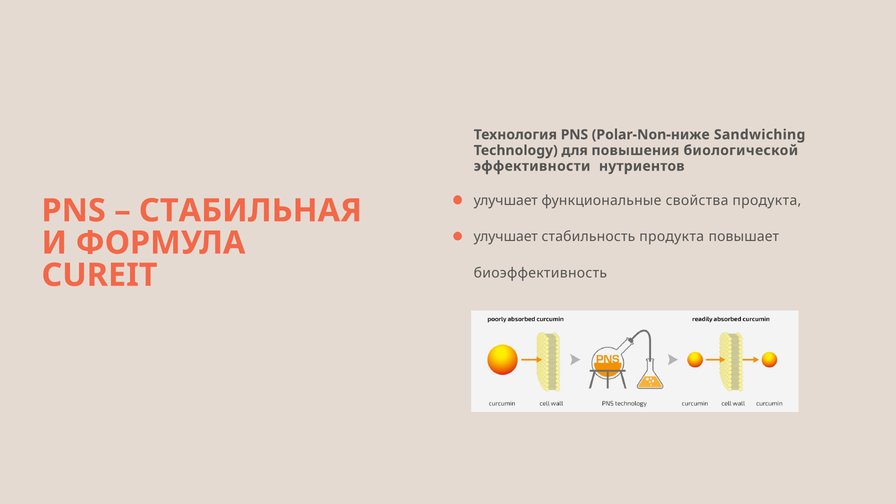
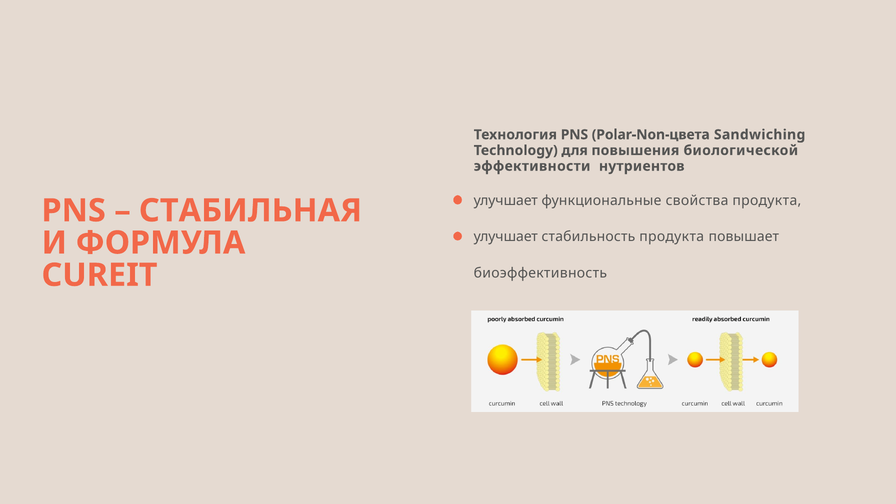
Polar-Non-ниже: Polar-Non-ниже -> Polar-Non-цвета
